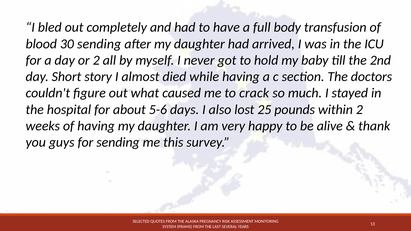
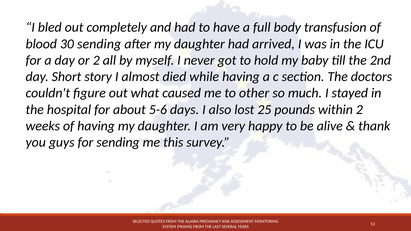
crack: crack -> other
